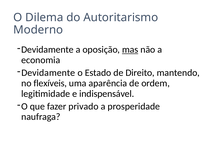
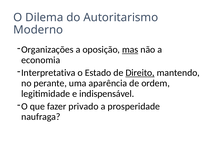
Devidamente at (47, 50): Devidamente -> Organizações
Devidamente at (48, 73): Devidamente -> Interpretativa
Direito underline: none -> present
flexíveis: flexíveis -> perante
